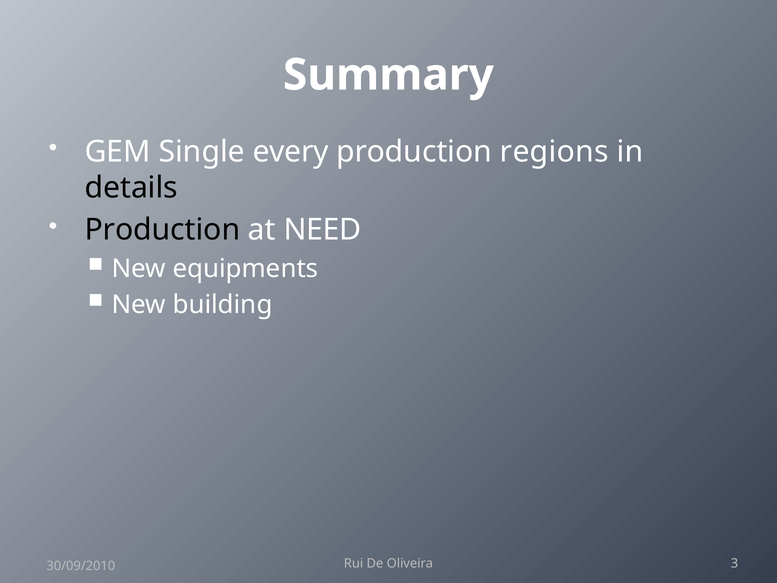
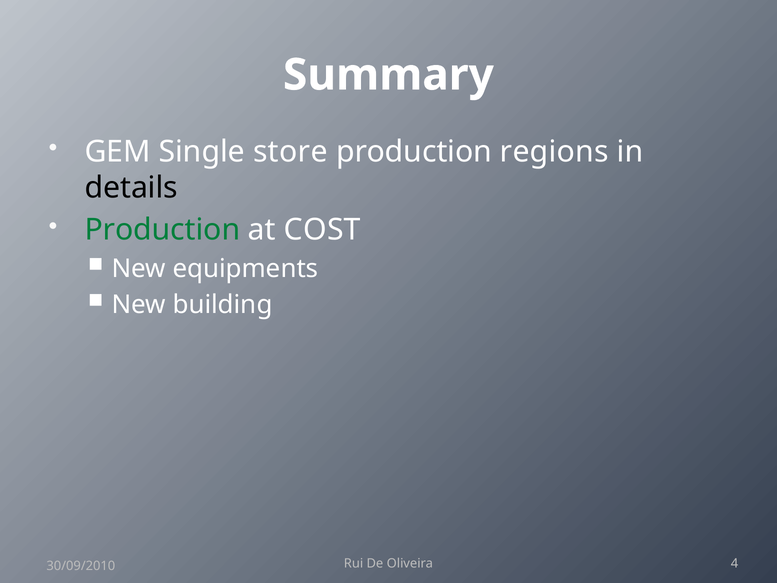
every: every -> store
Production at (162, 230) colour: black -> green
NEED: NEED -> COST
3: 3 -> 4
